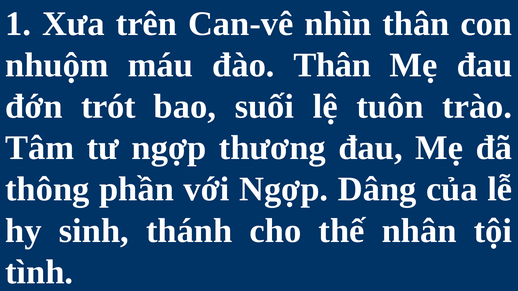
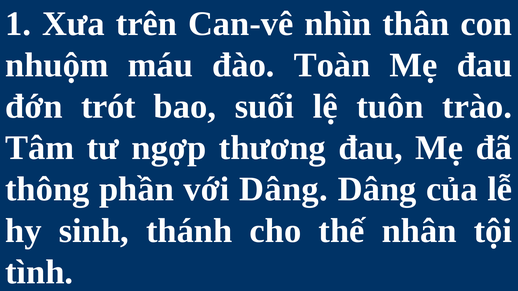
đào Thân: Thân -> Toàn
với Ngợp: Ngợp -> Dâng
